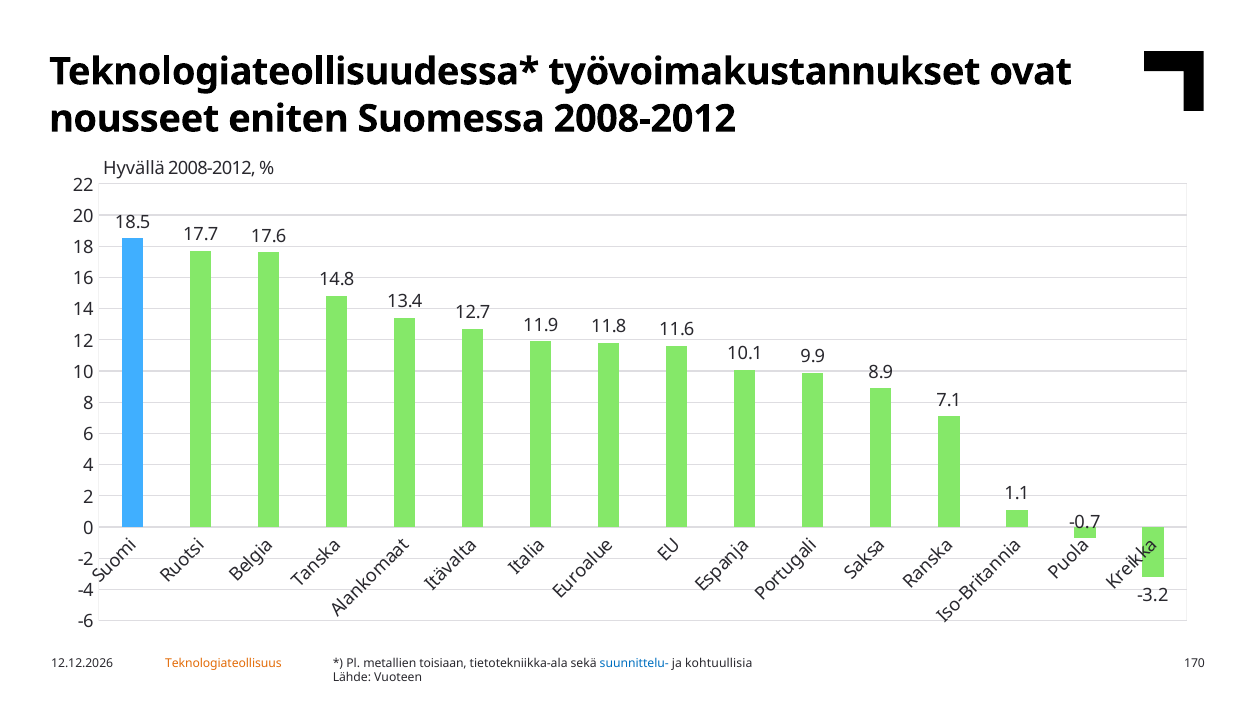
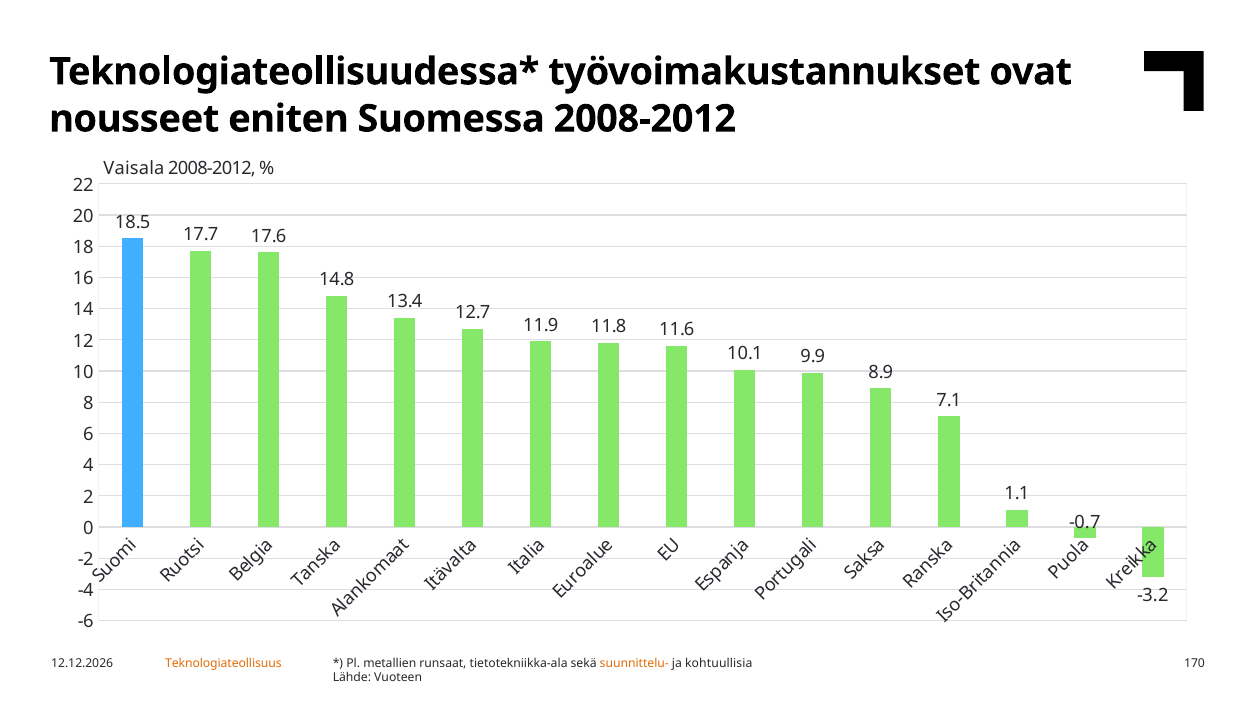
Hyvällä: Hyvällä -> Vaisala
toisiaan: toisiaan -> runsaat
suunnittelu- colour: blue -> orange
